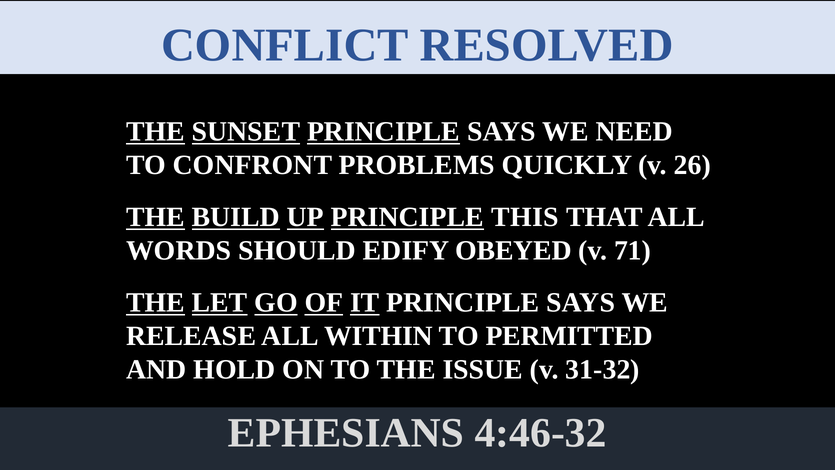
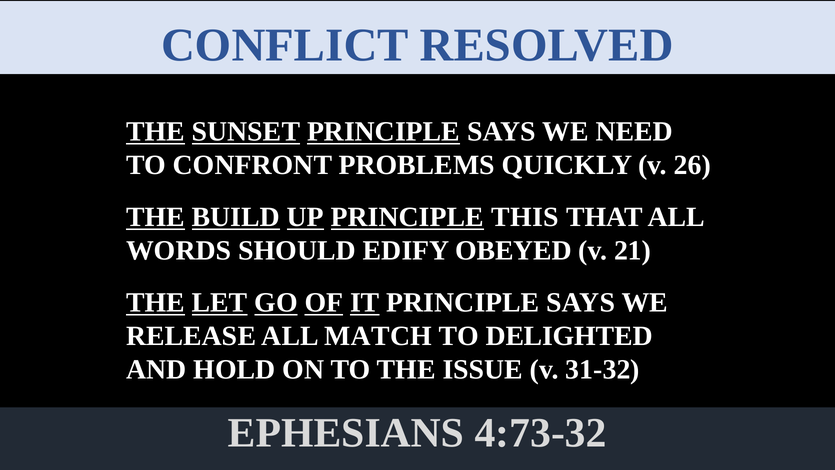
71: 71 -> 21
WITHIN: WITHIN -> MATCH
PERMITTED: PERMITTED -> DELIGHTED
4:46-32: 4:46-32 -> 4:73-32
